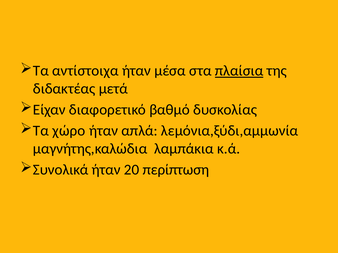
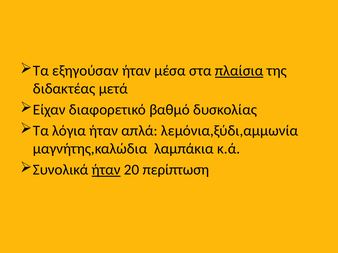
αντίστοιχα: αντίστοιχα -> εξηγούσαν
χώρο: χώρο -> λόγια
ήταν at (106, 170) underline: none -> present
